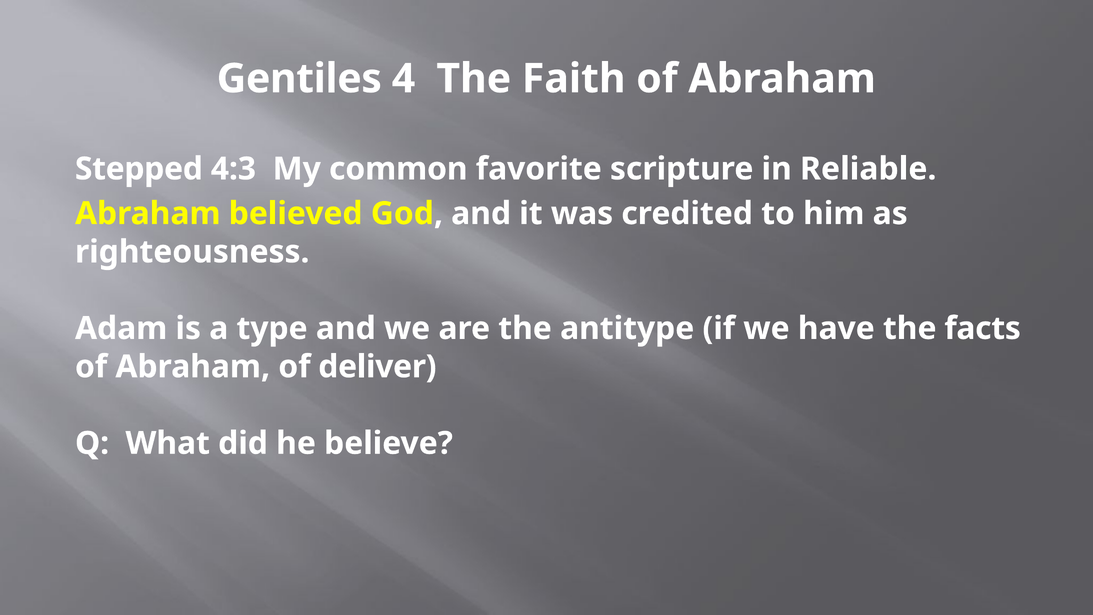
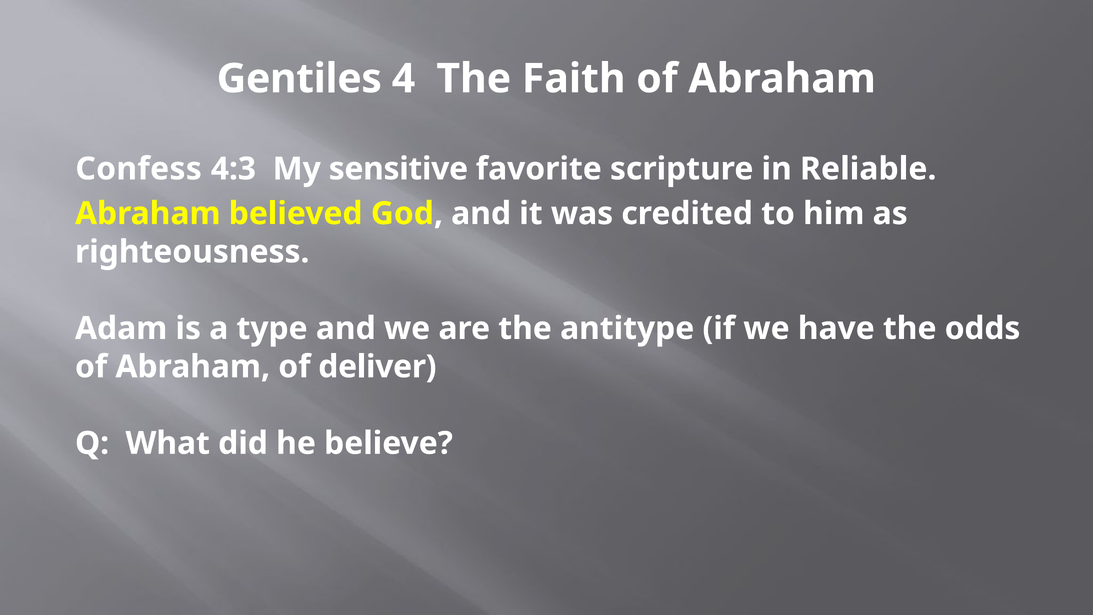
Stepped: Stepped -> Confess
common: common -> sensitive
facts: facts -> odds
